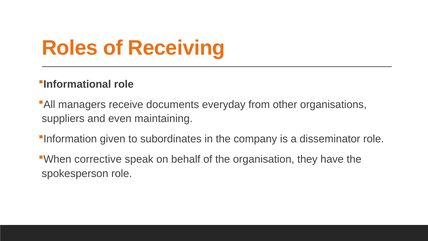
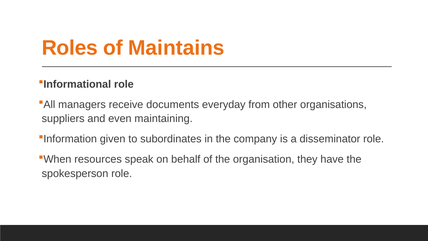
Receiving: Receiving -> Maintains
corrective: corrective -> resources
